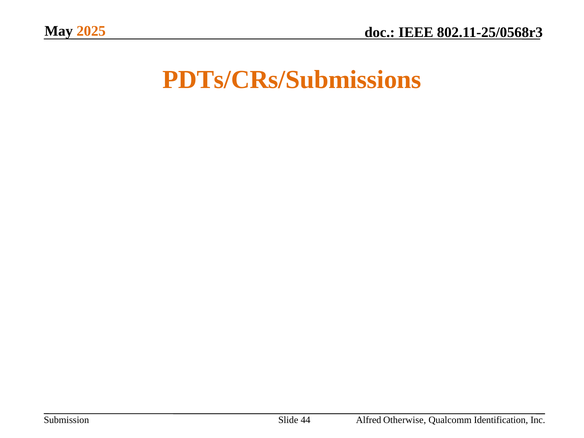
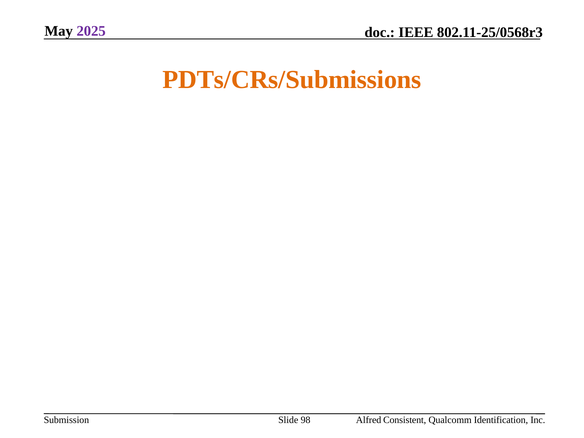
2025 colour: orange -> purple
44: 44 -> 98
Otherwise: Otherwise -> Consistent
